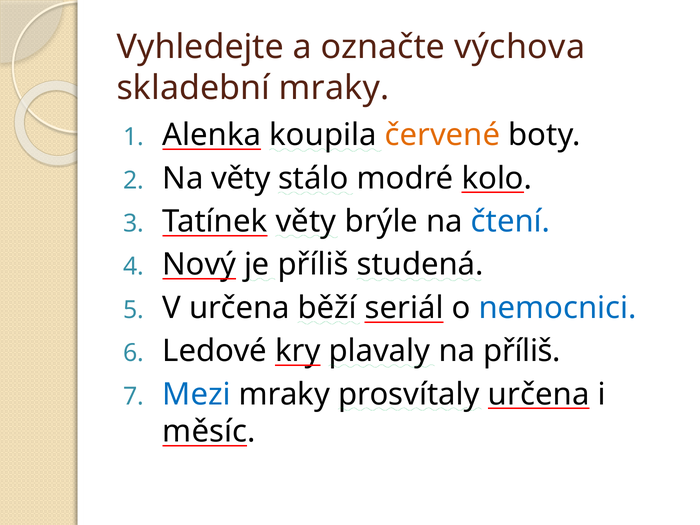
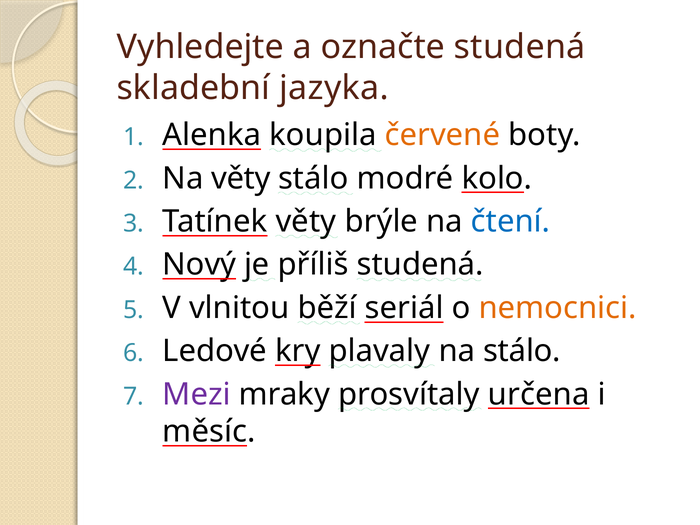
označte výchova: výchova -> studená
skladební mraky: mraky -> jazyka
V určena: určena -> vlnitou
nemocnici colour: blue -> orange
na příliš: příliš -> stálo
Mezi colour: blue -> purple
